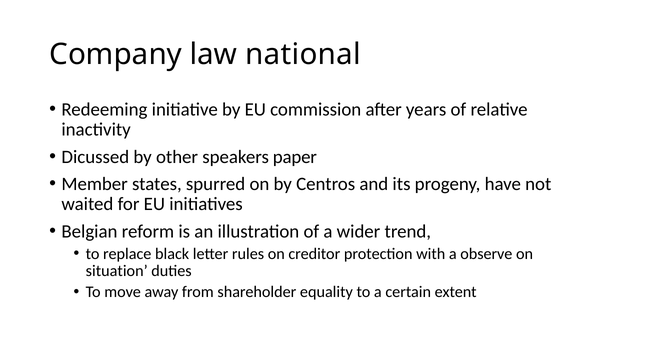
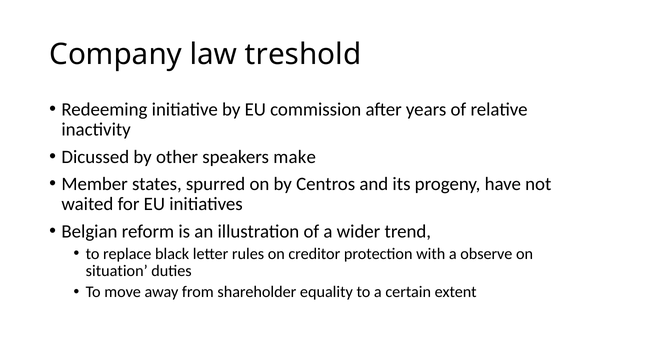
national: national -> treshold
paper: paper -> make
